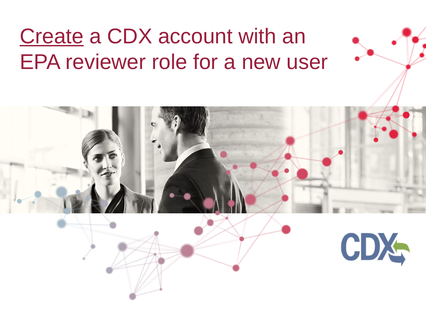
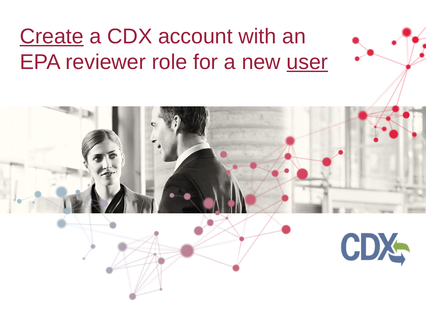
user underline: none -> present
